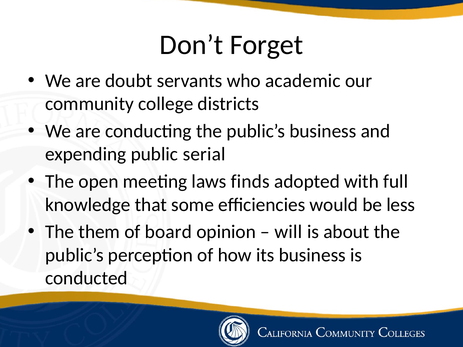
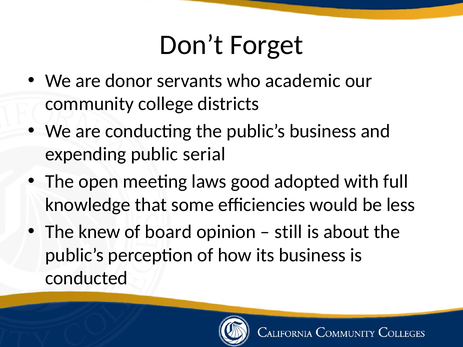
doubt: doubt -> donor
finds: finds -> good
them: them -> knew
will: will -> still
